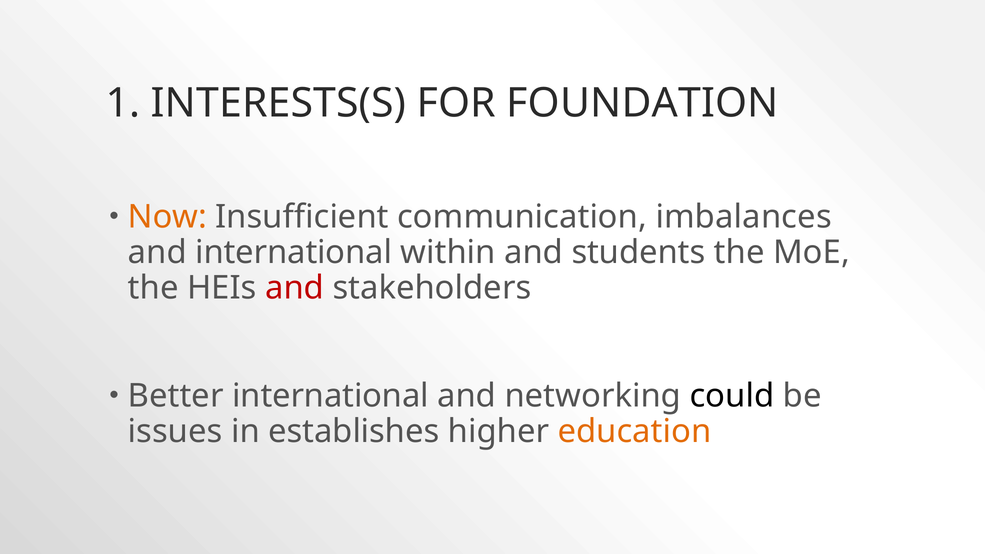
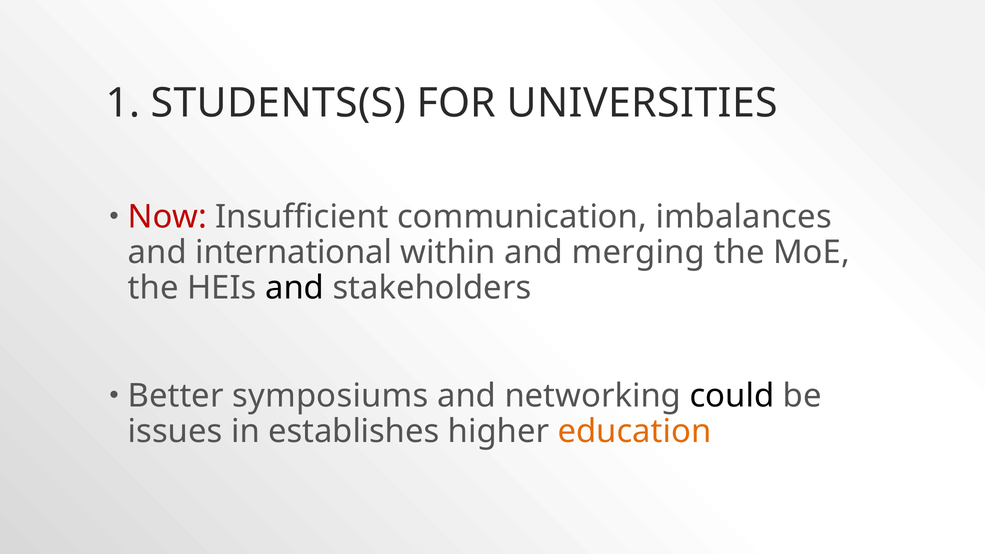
INTERESTS(S: INTERESTS(S -> STUDENTS(S
FOUNDATION: FOUNDATION -> UNIVERSITIES
Now colour: orange -> red
students: students -> merging
and at (295, 288) colour: red -> black
Better international: international -> symposiums
